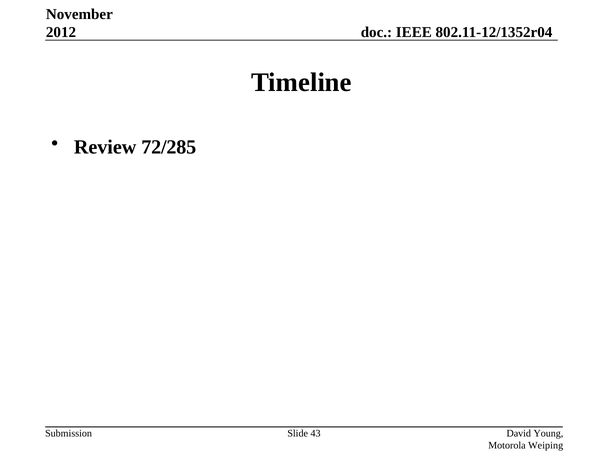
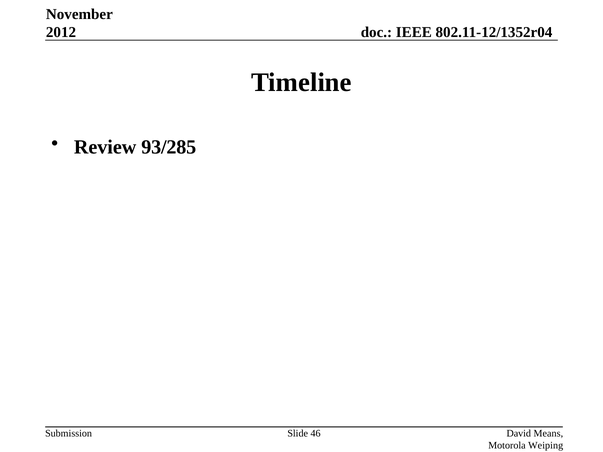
72/285: 72/285 -> 93/285
43: 43 -> 46
Young: Young -> Means
